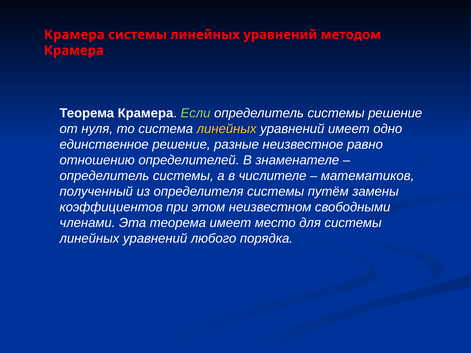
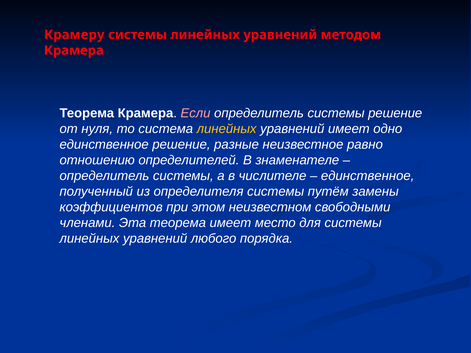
Крамера at (74, 35): Крамера -> Крамеру
Если colour: light green -> pink
математиков at (368, 176): математиков -> единственное
